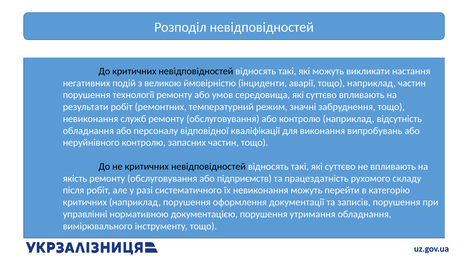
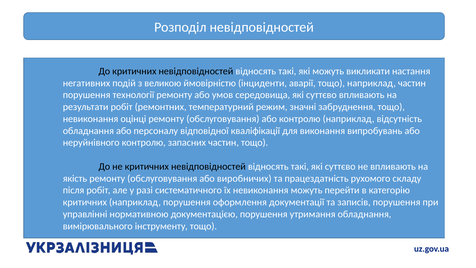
служб: служб -> оцінці
підприємств: підприємств -> виробничих
